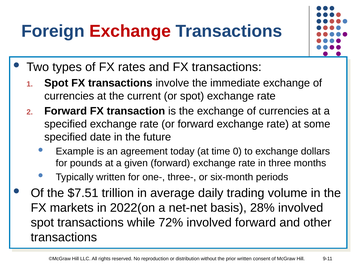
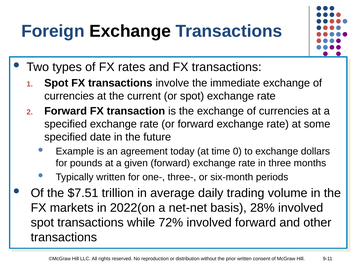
Exchange at (130, 31) colour: red -> black
